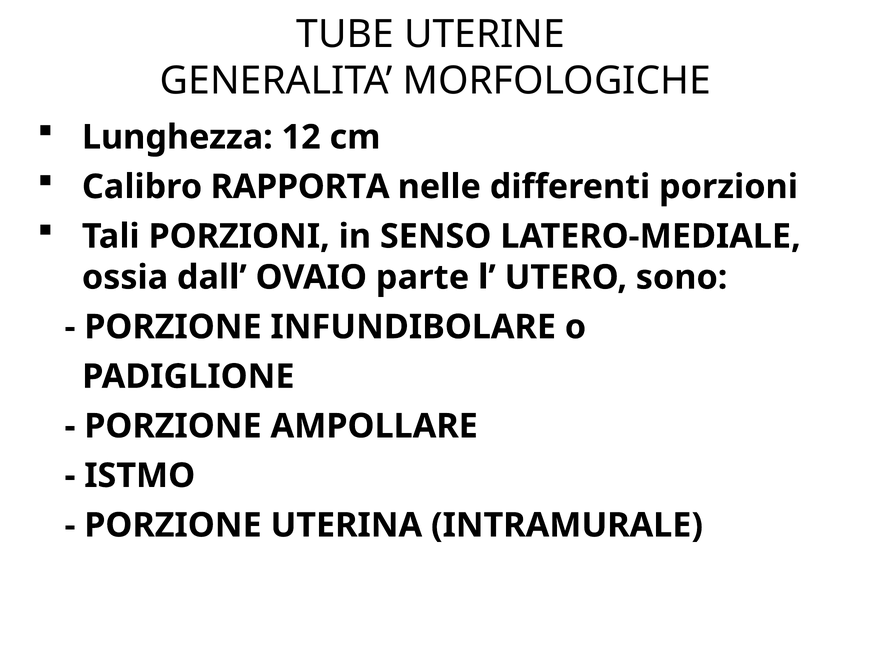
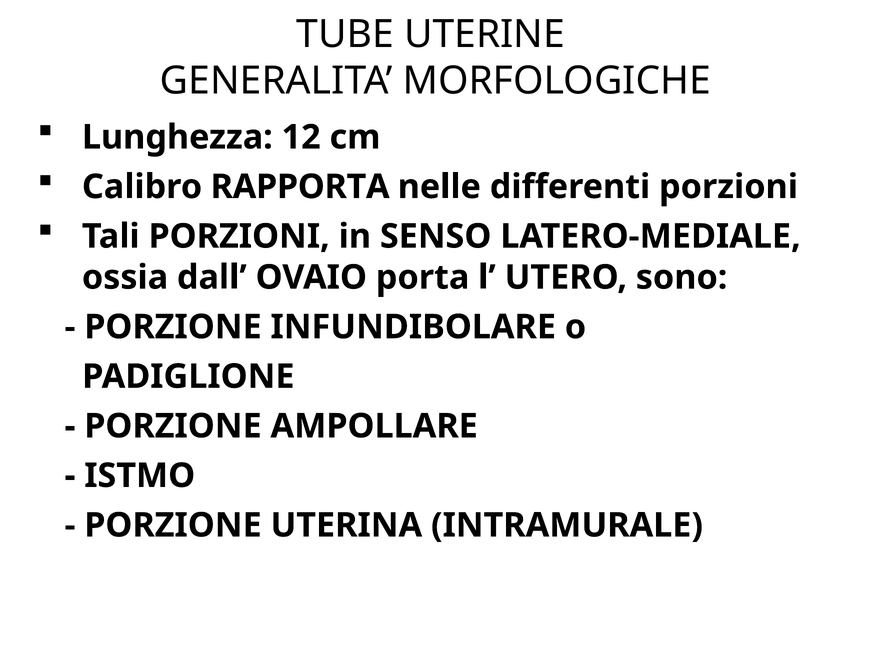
parte: parte -> porta
